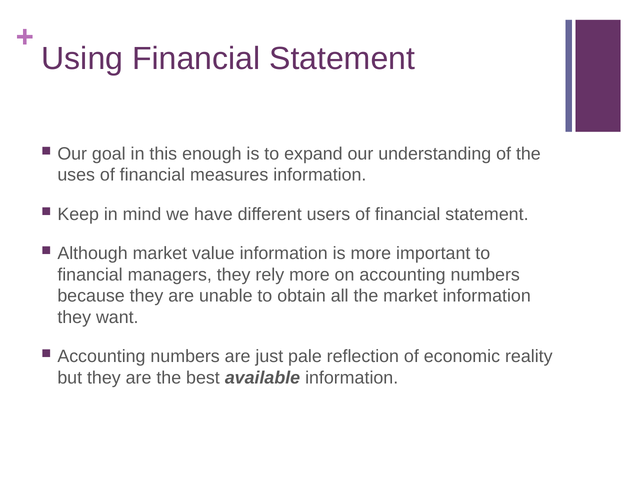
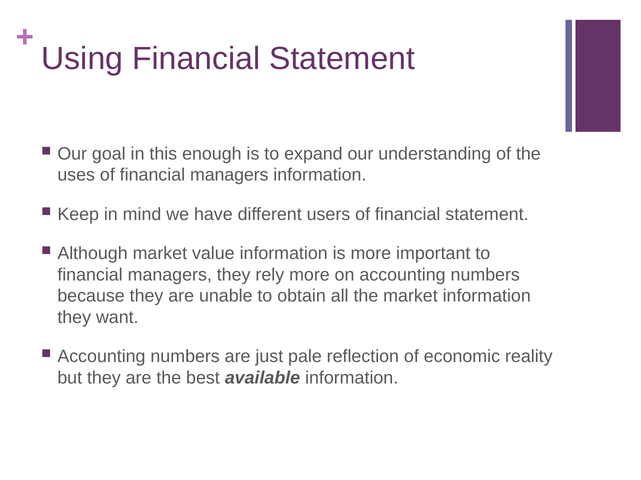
of financial measures: measures -> managers
